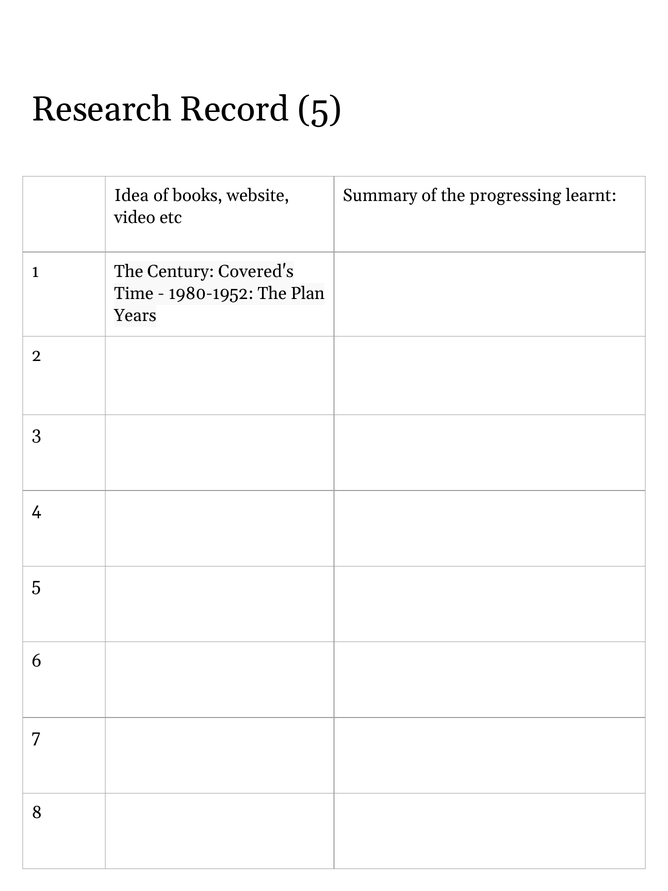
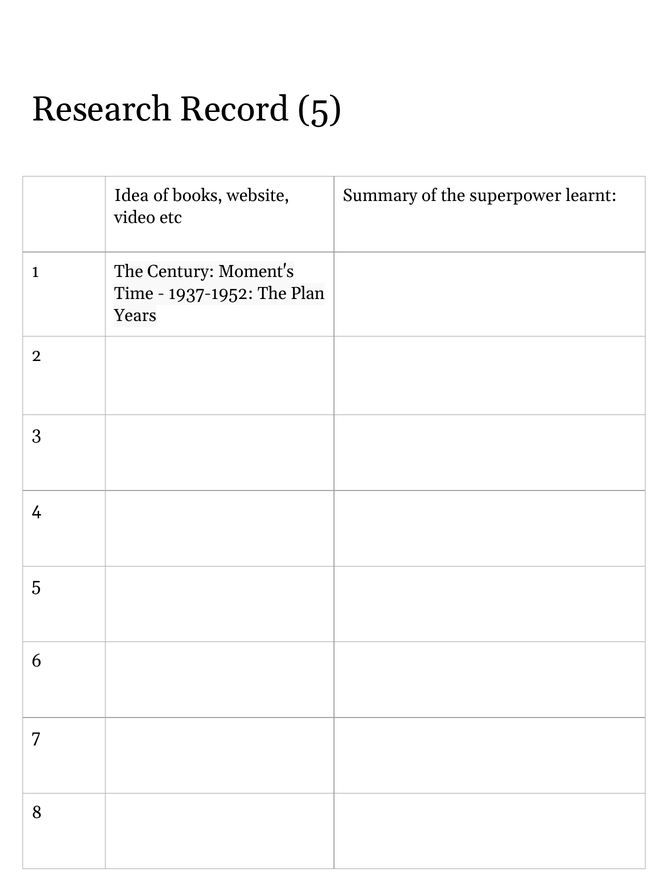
progressing: progressing -> superpower
Covered's: Covered's -> Moment's
1980-1952: 1980-1952 -> 1937-1952
